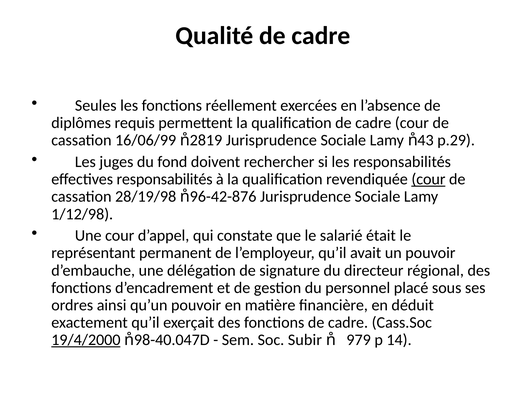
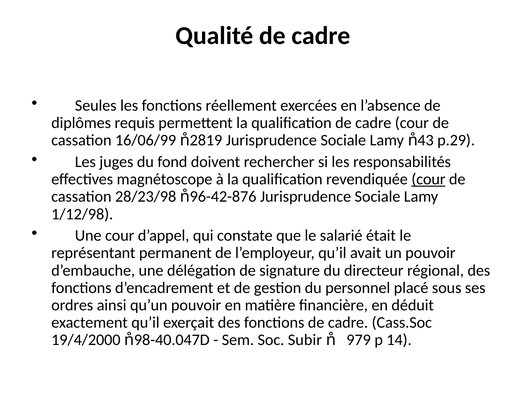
effectives responsabilités: responsabilités -> magnétoscope
28/19/98: 28/19/98 -> 28/23/98
19/4/2000 underline: present -> none
